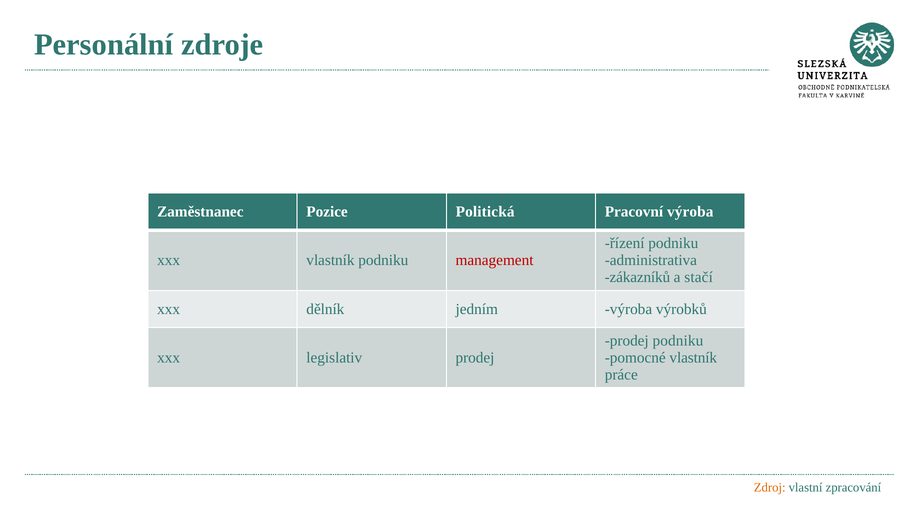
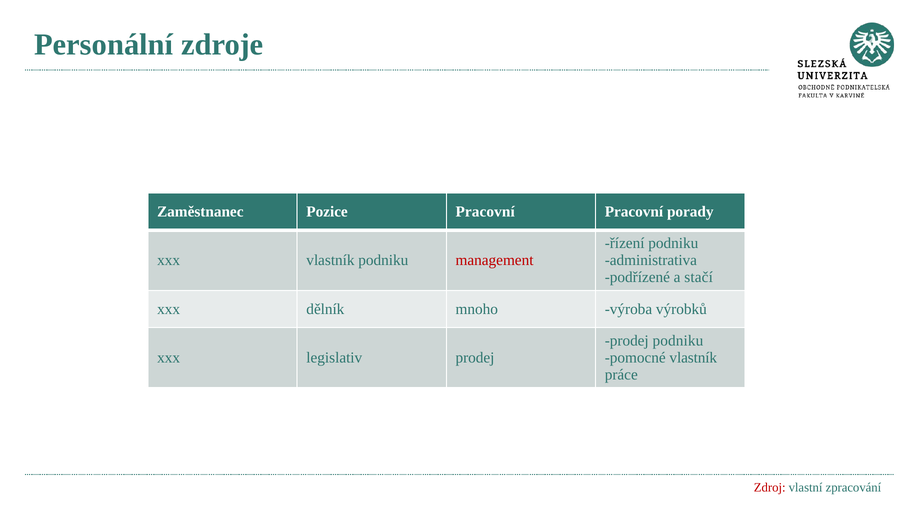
Pozice Politická: Politická -> Pracovní
Pracovní výroba: výroba -> porady
zákazníků: zákazníků -> podřízené
jedním: jedním -> mnoho
Zdroj colour: orange -> red
